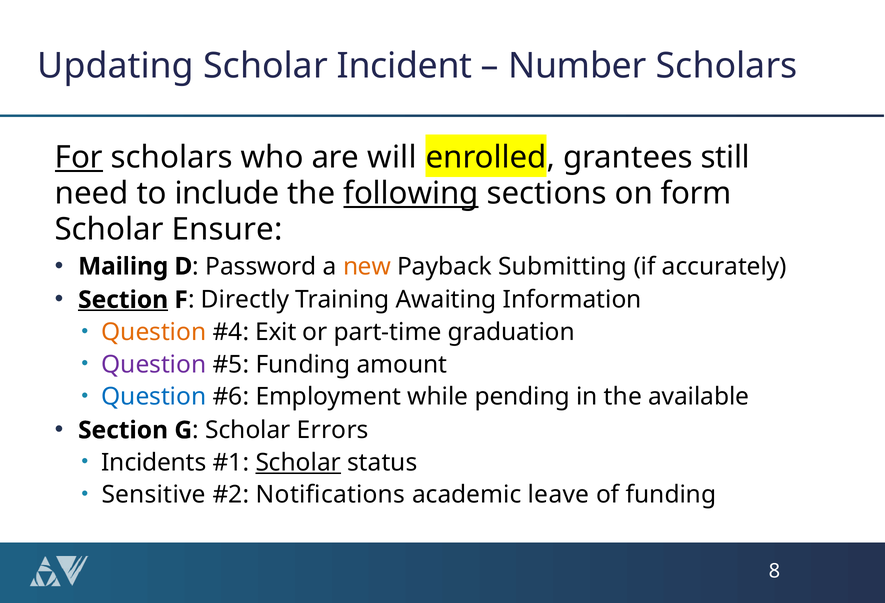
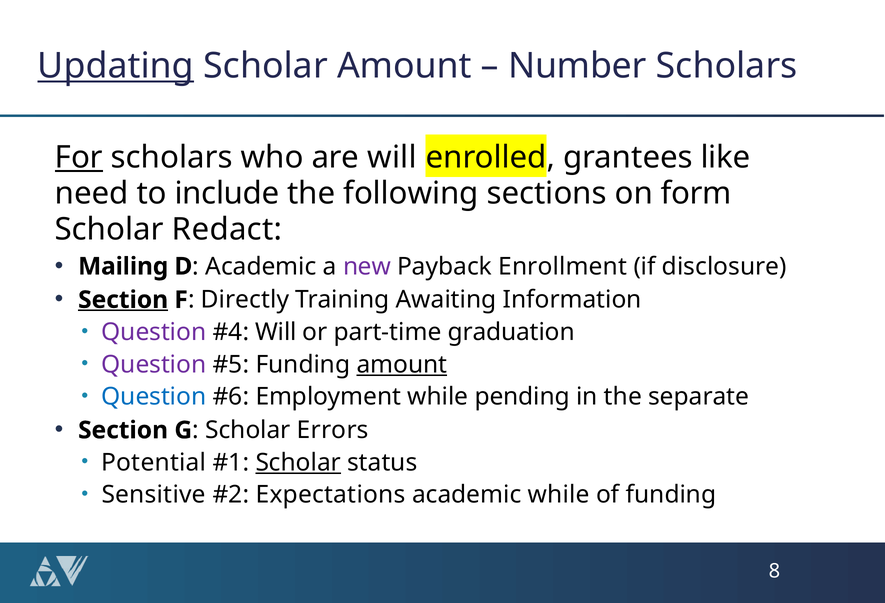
Updating underline: none -> present
Scholar Incident: Incident -> Amount
still: still -> like
following underline: present -> none
Ensure: Ensure -> Redact
Password at (261, 267): Password -> Academic
new colour: orange -> purple
Submitting: Submitting -> Enrollment
accurately: accurately -> disclosure
Question at (154, 332) colour: orange -> purple
Exit at (276, 332): Exit -> Will
amount at (402, 365) underline: none -> present
available: available -> separate
Incidents: Incidents -> Potential
Notifications: Notifications -> Expectations
academic leave: leave -> while
